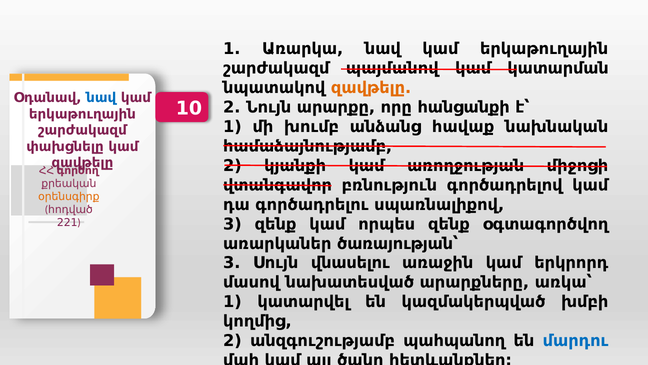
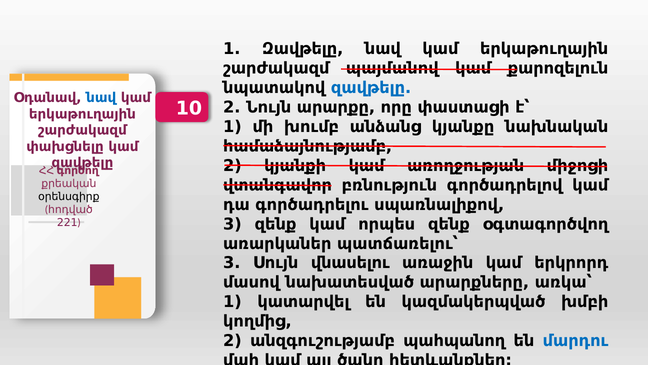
1 Առարկա: Առարկա -> Զավթելը
կատարման: կատարման -> քարոզելուն
զավթելը at (371, 88) colour: orange -> blue
հանցանքի: հանցանքի -> փաստացի
հավաք: հավաք -> կյանքը
օրենսգիրք colour: orange -> black
ծառայության՝: ծառայության՝ -> պատճառելու՝
